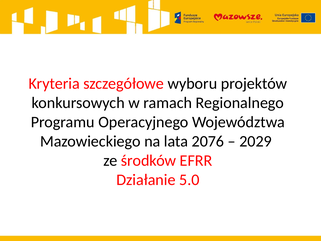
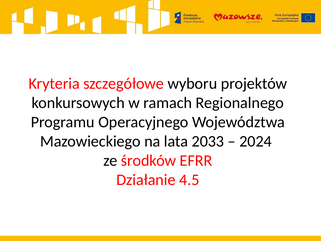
2076: 2076 -> 2033
2029: 2029 -> 2024
5.0: 5.0 -> 4.5
